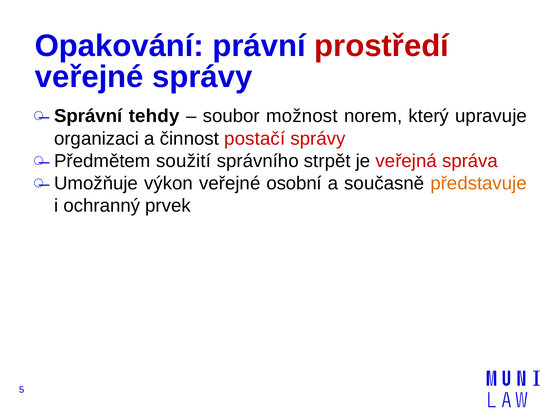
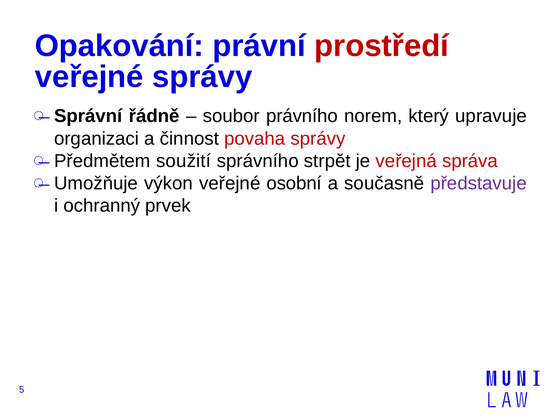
tehdy: tehdy -> řádně
možnost: možnost -> právního
postačí: postačí -> povaha
představuje colour: orange -> purple
